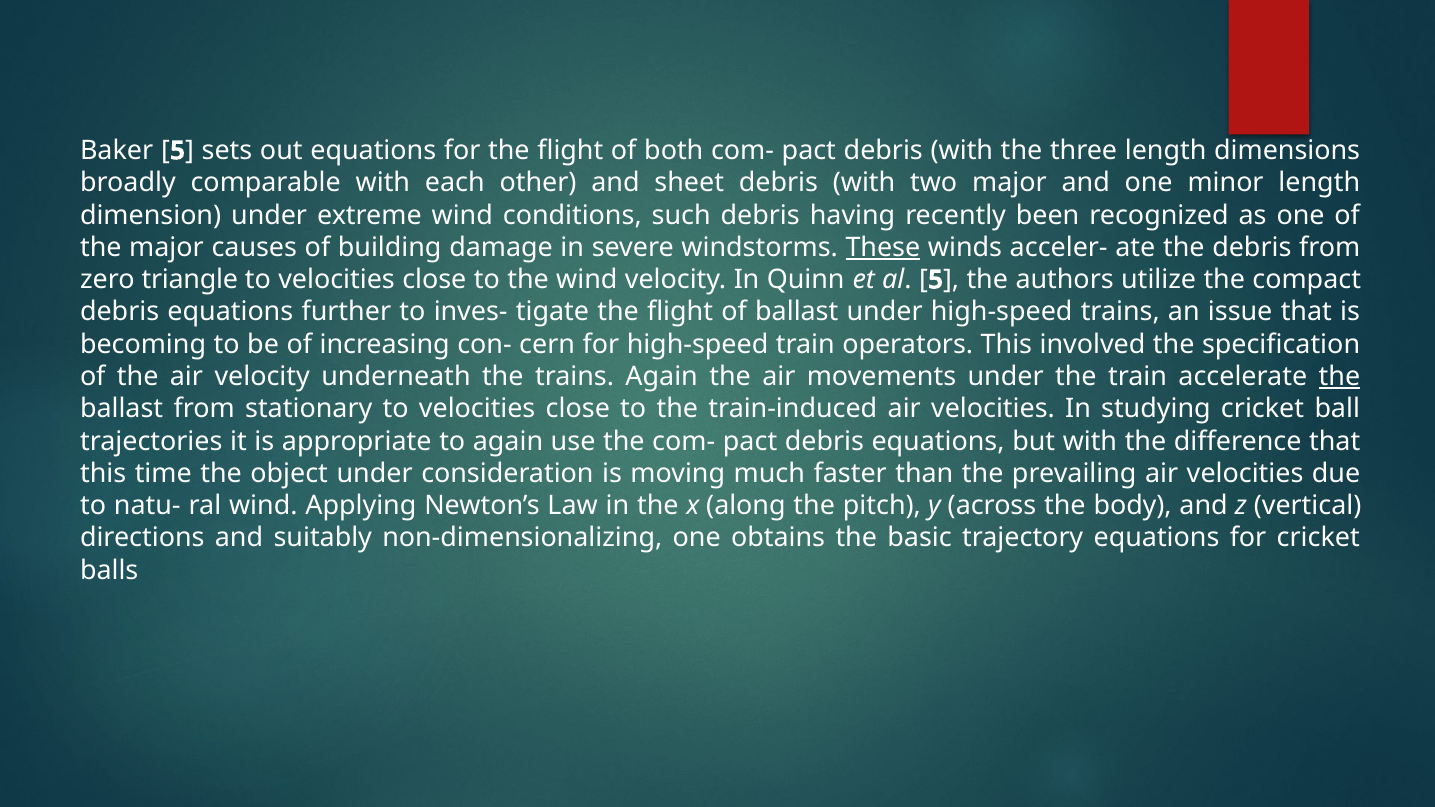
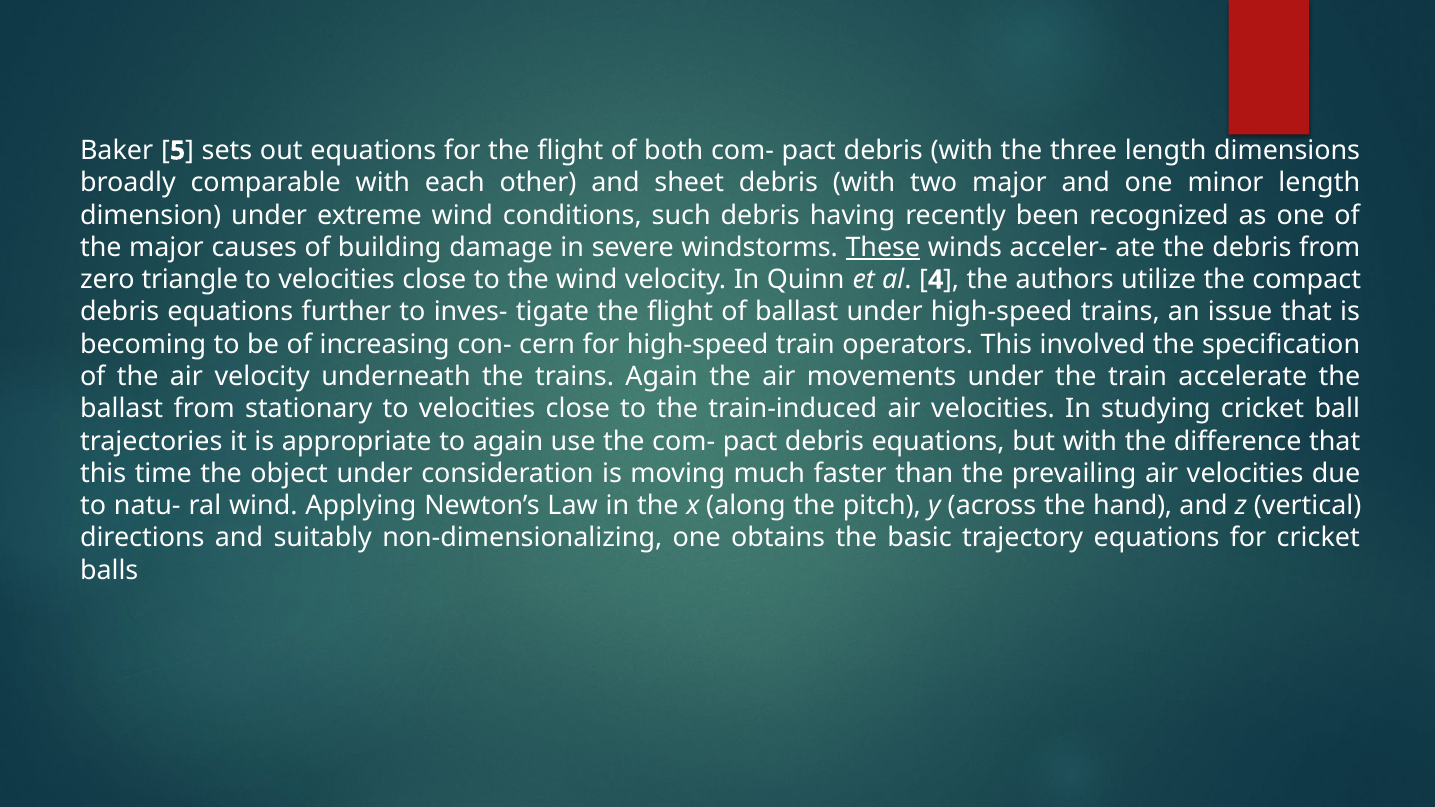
5 at (936, 280): 5 -> 4
the at (1339, 377) underline: present -> none
body: body -> hand
